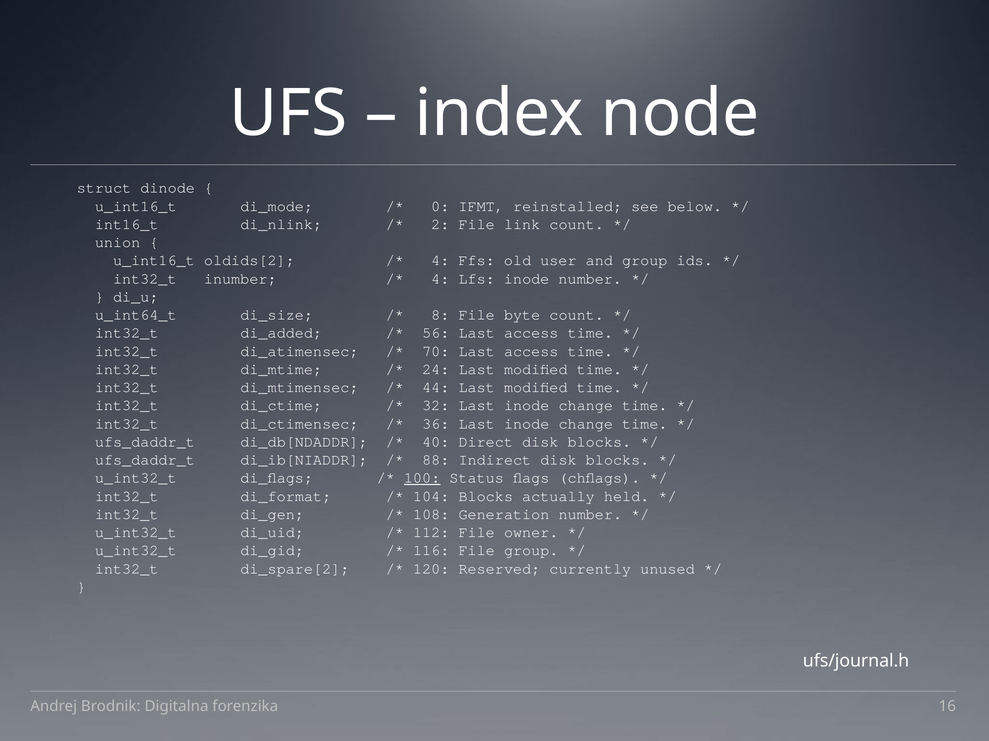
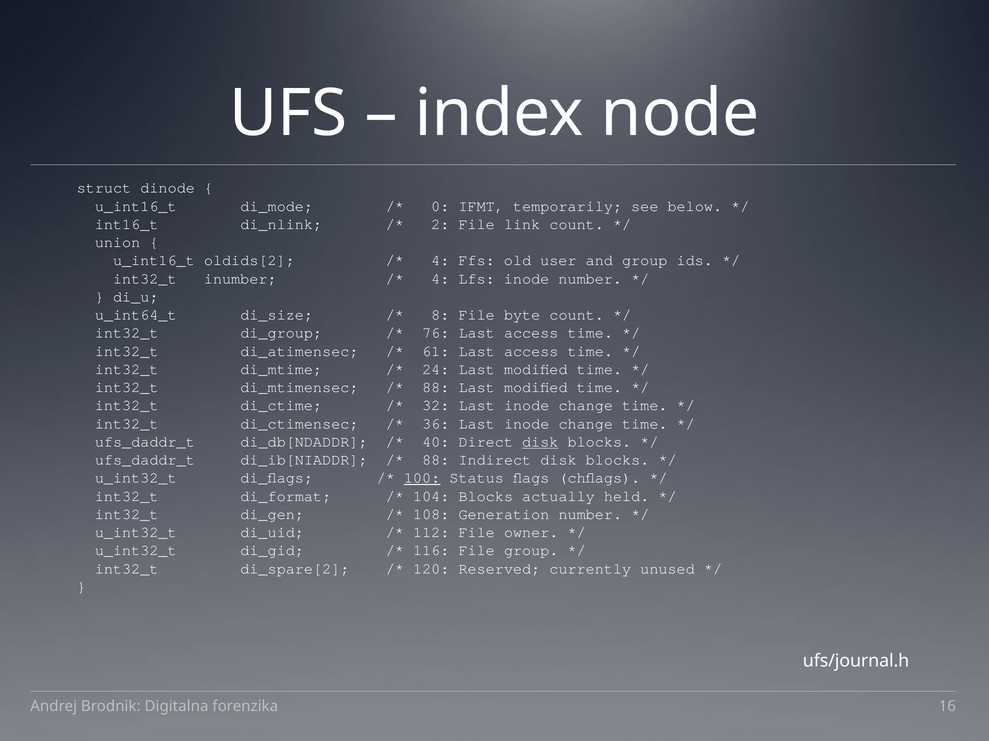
reinstalled: reinstalled -> temporarily
di_added: di_added -> di_group
56: 56 -> 76
70: 70 -> 61
44 at (436, 388): 44 -> 88
disk at (540, 442) underline: none -> present
